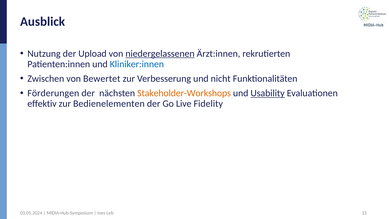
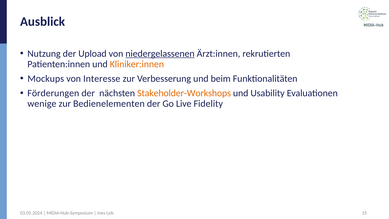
Kliniker:innen colour: blue -> orange
Zwischen: Zwischen -> Mockups
Bewertet: Bewertet -> Interesse
nicht: nicht -> beim
Usability underline: present -> none
effektiv: effektiv -> wenige
